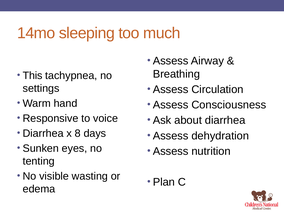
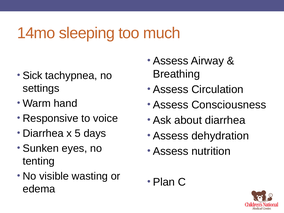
This: This -> Sick
8: 8 -> 5
